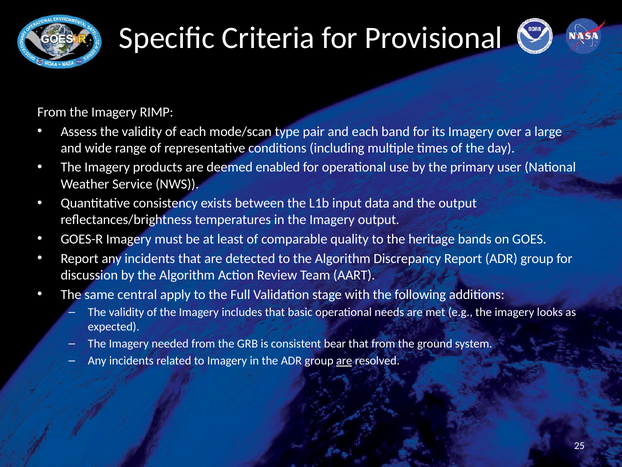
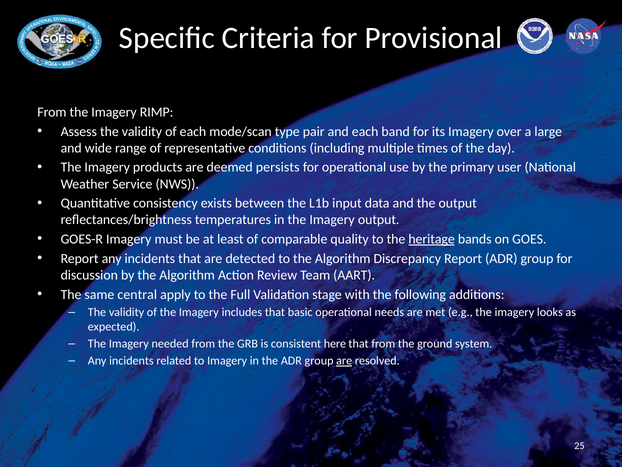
enabled: enabled -> persists
heritage underline: none -> present
bear: bear -> here
